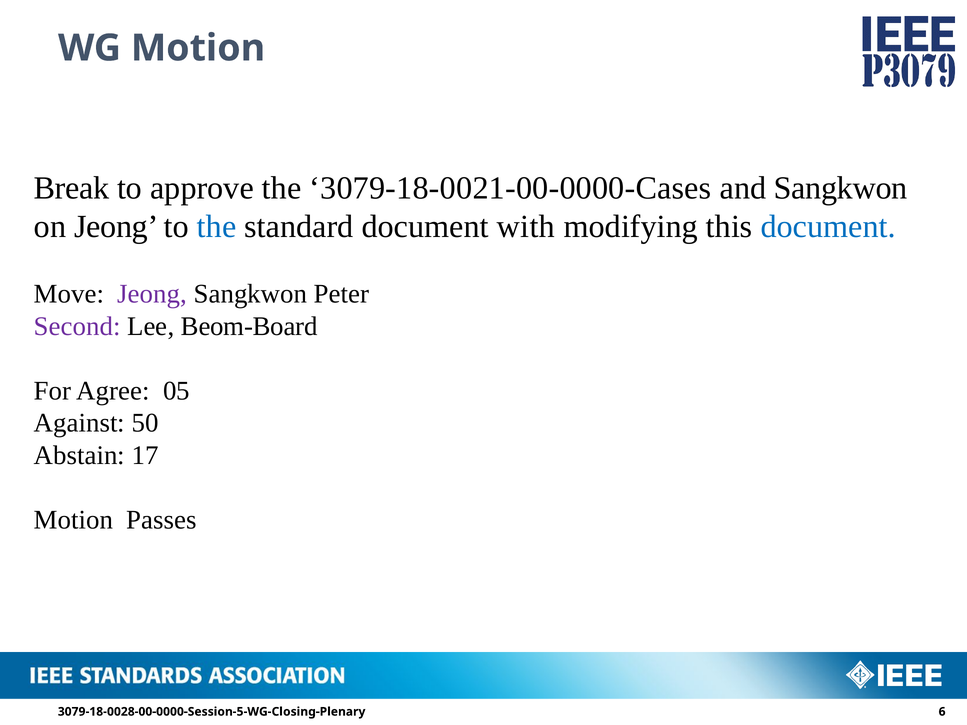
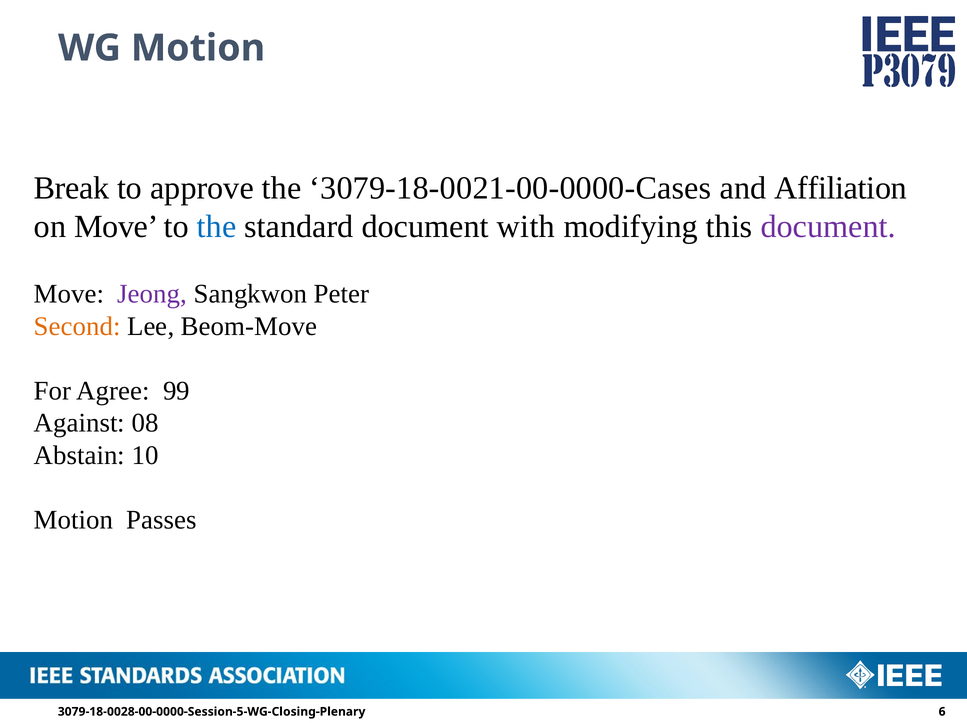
and Sangkwon: Sangkwon -> Affiliation
on Jeong: Jeong -> Move
document at (828, 227) colour: blue -> purple
Second colour: purple -> orange
Beom-Board: Beom-Board -> Beom-Move
05: 05 -> 99
50: 50 -> 08
17: 17 -> 10
